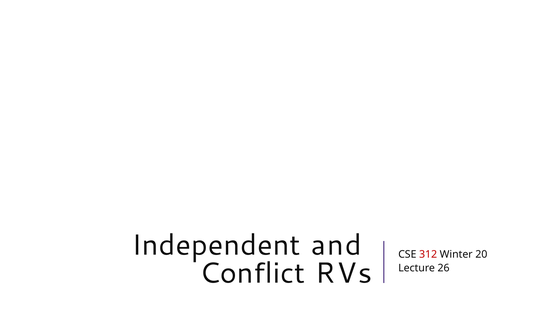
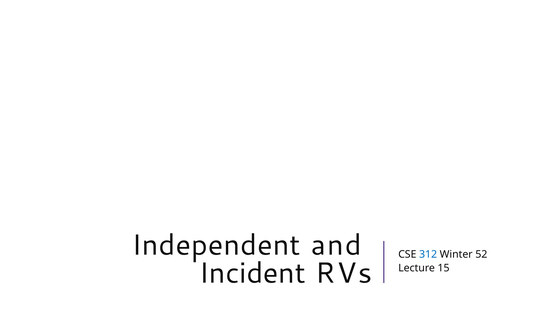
312 colour: red -> blue
20: 20 -> 52
Conflict: Conflict -> Incident
26: 26 -> 15
